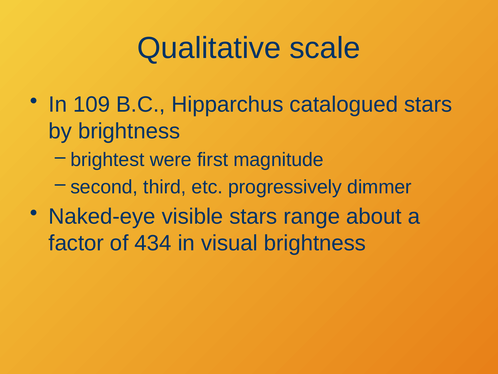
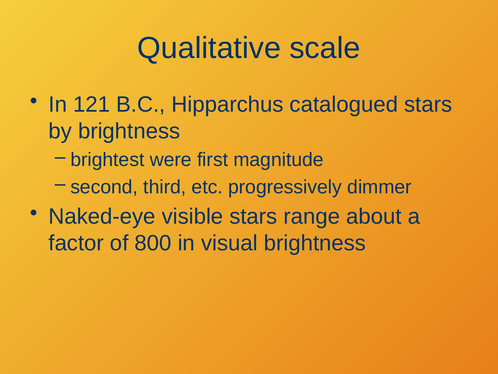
109: 109 -> 121
434: 434 -> 800
